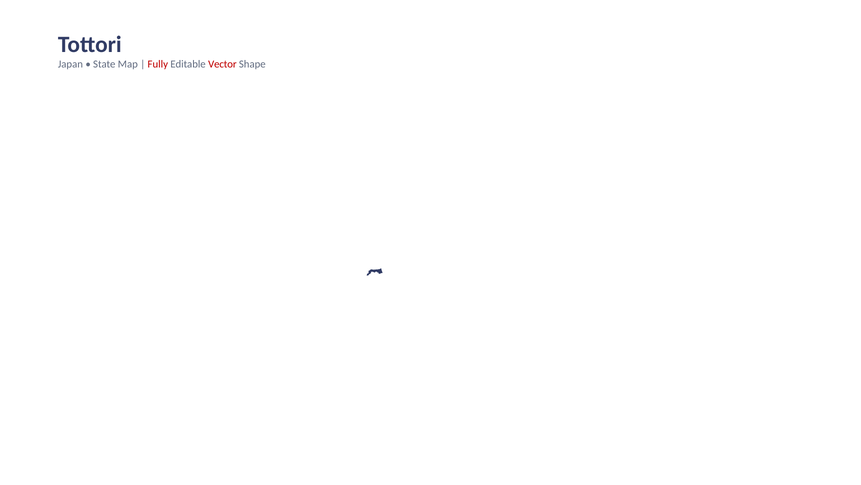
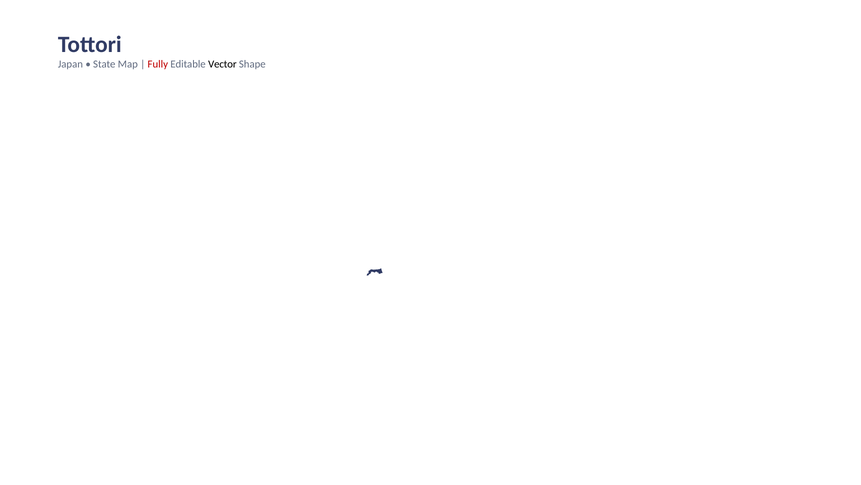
Vector colour: red -> black
